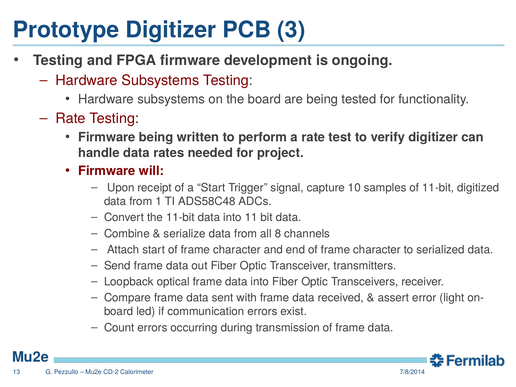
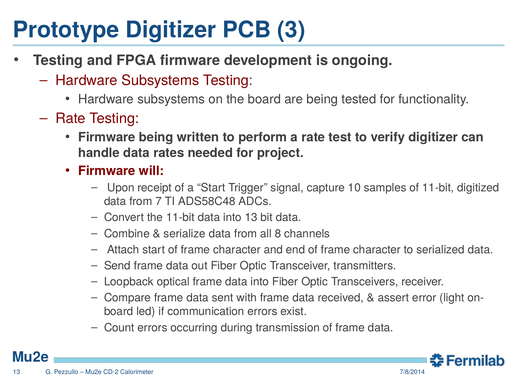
1: 1 -> 7
into 11: 11 -> 13
